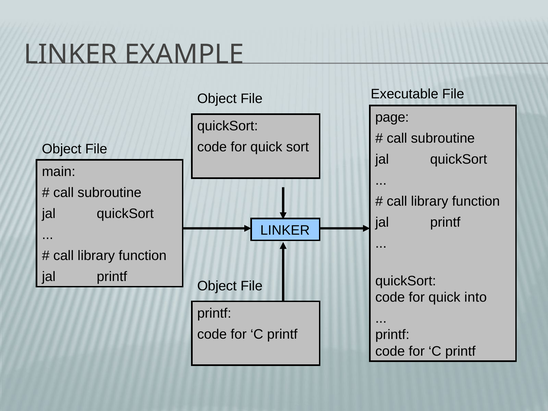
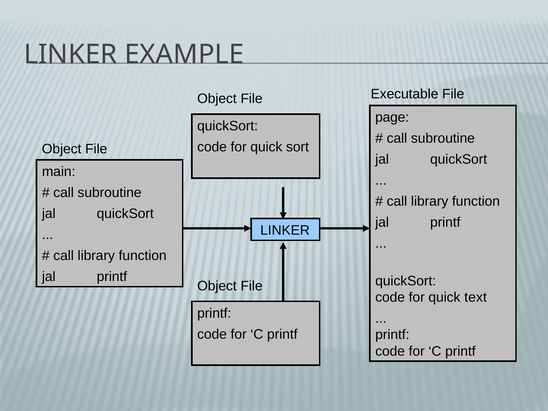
into: into -> text
